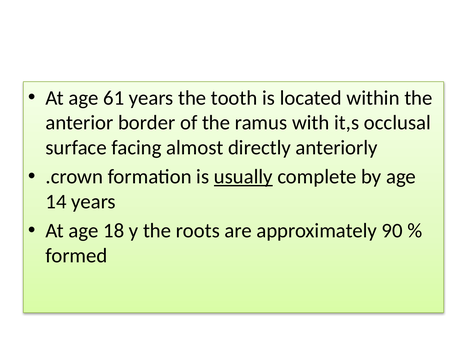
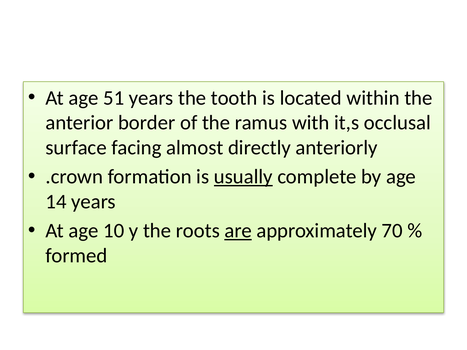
61: 61 -> 51
18: 18 -> 10
are underline: none -> present
90: 90 -> 70
